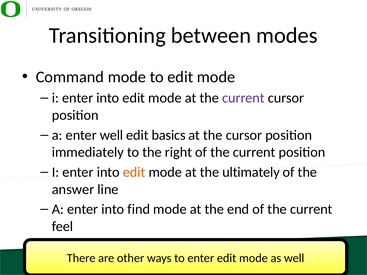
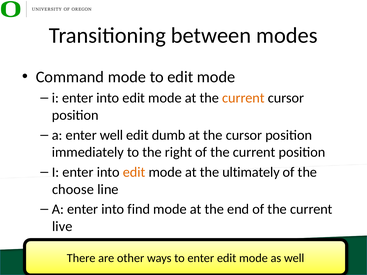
current at (243, 98) colour: purple -> orange
basics: basics -> dumb
answer: answer -> choose
feel: feel -> live
